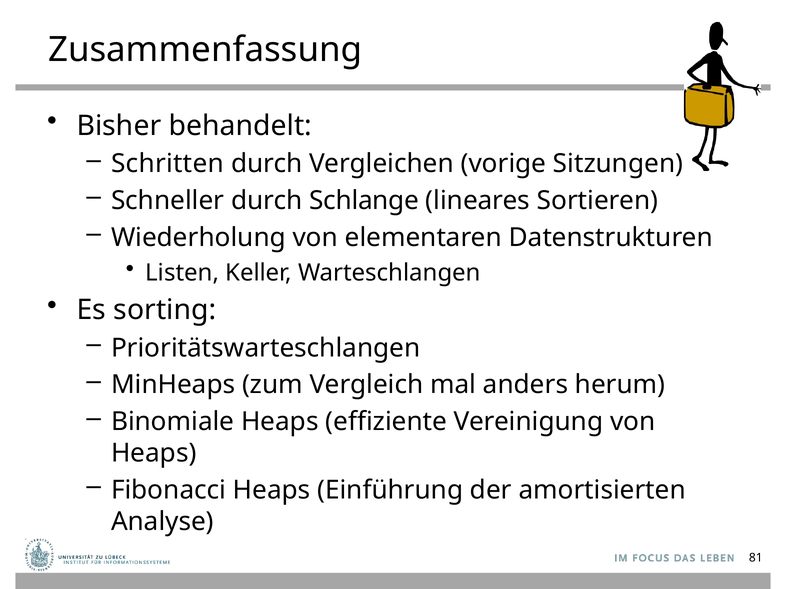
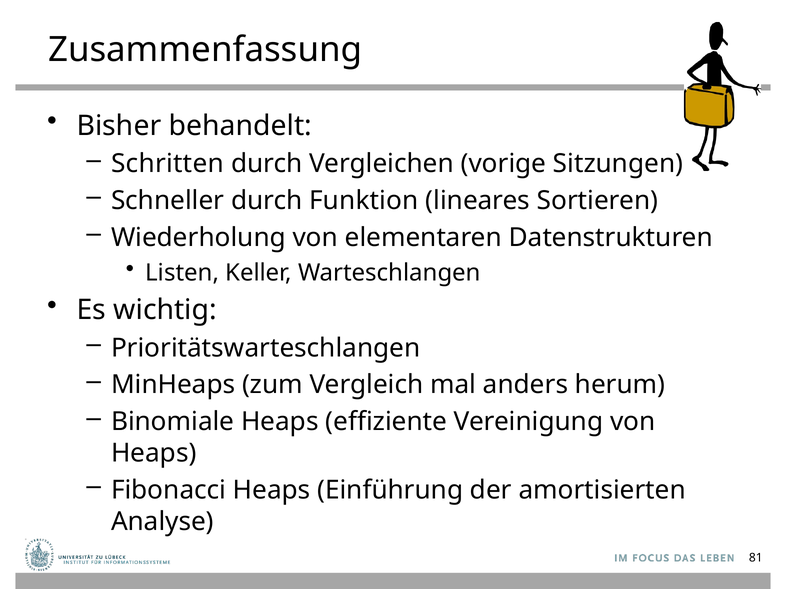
Schlange: Schlange -> Funktion
sorting: sorting -> wichtig
